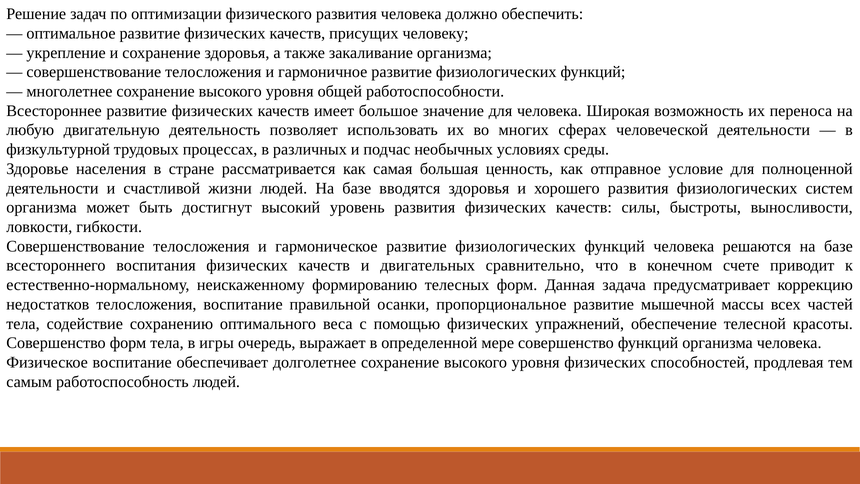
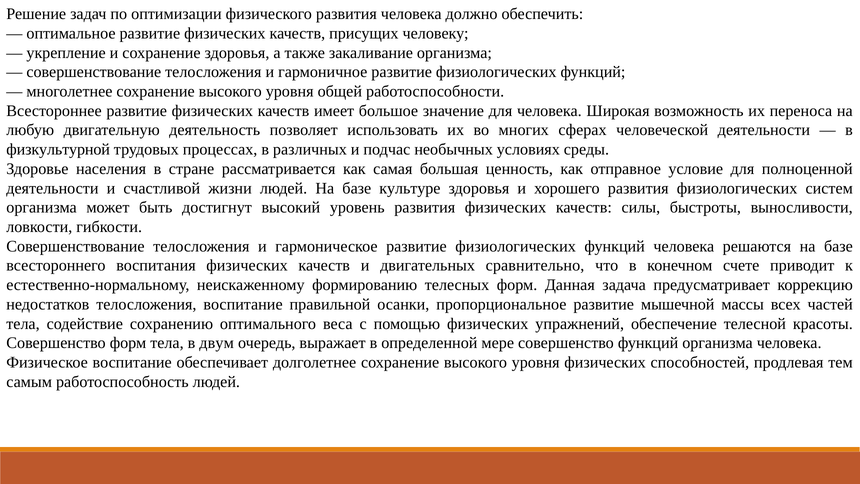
вводятся: вводятся -> культуре
игры: игры -> двум
